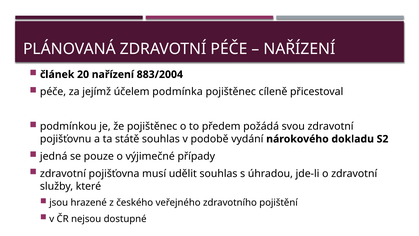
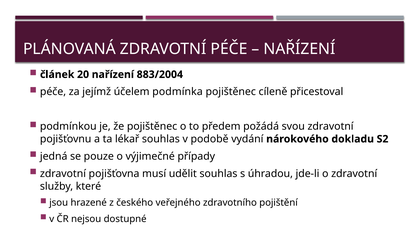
státě: státě -> lékař
